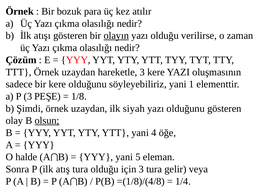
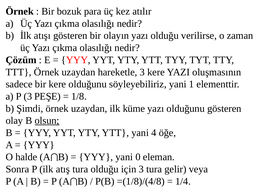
olayın underline: present -> none
siyah: siyah -> küme
5: 5 -> 0
